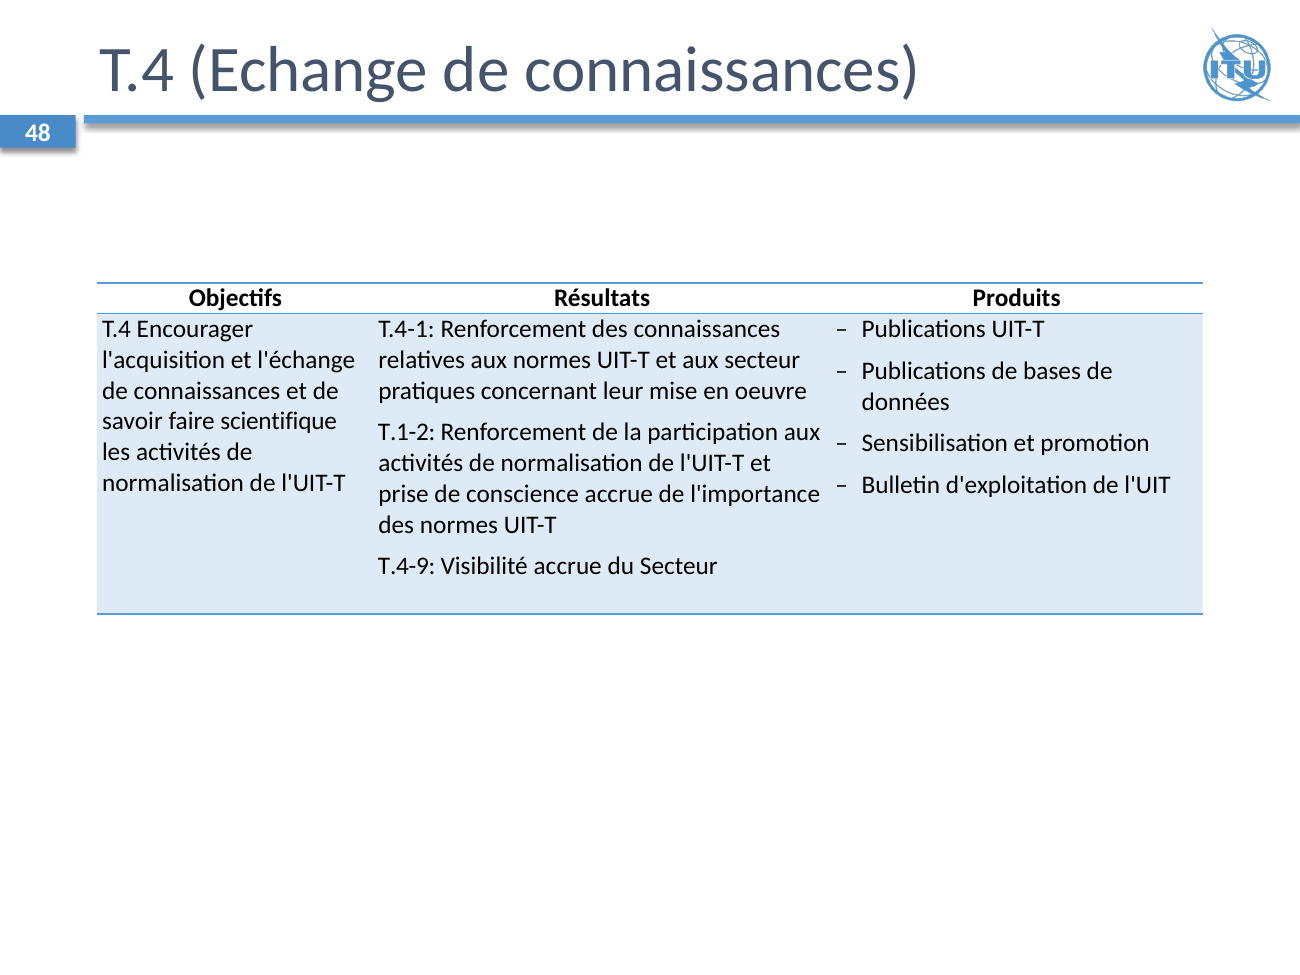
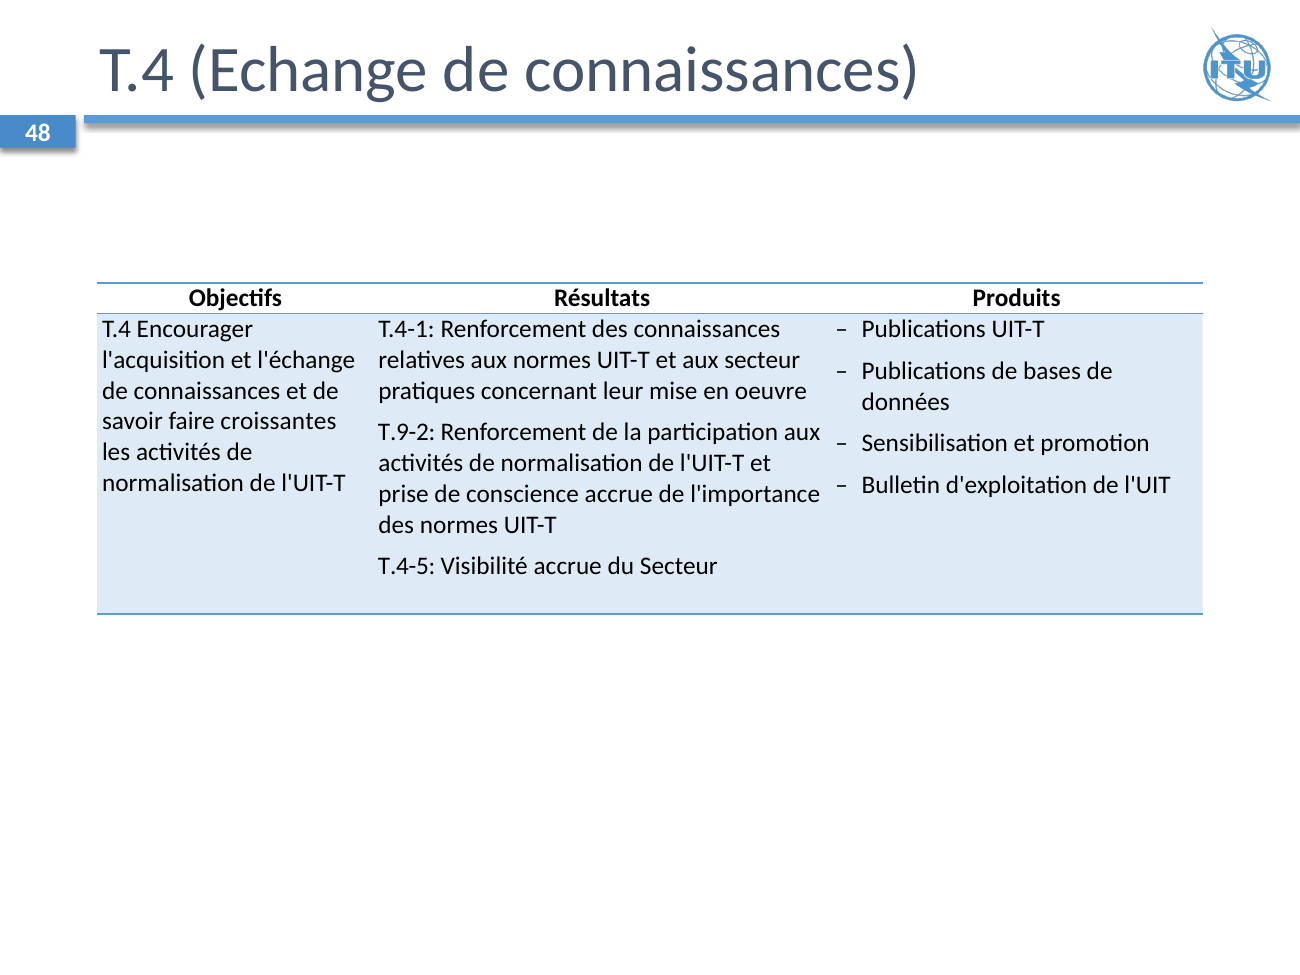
scientifique: scientifique -> croissantes
T.1-2: T.1-2 -> T.9-2
T.4-9: T.4-9 -> T.4-5
